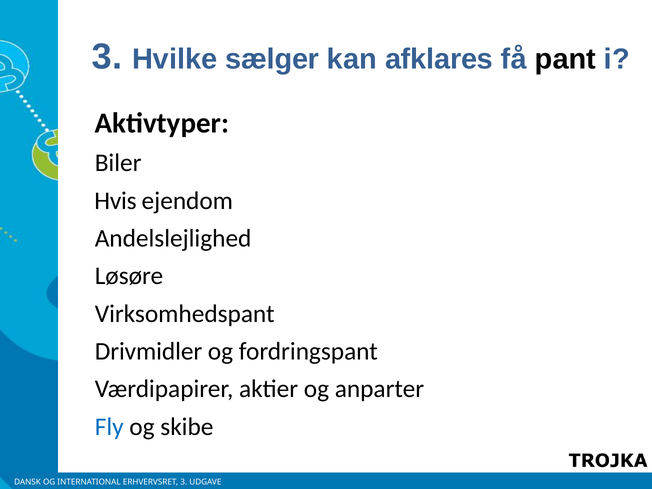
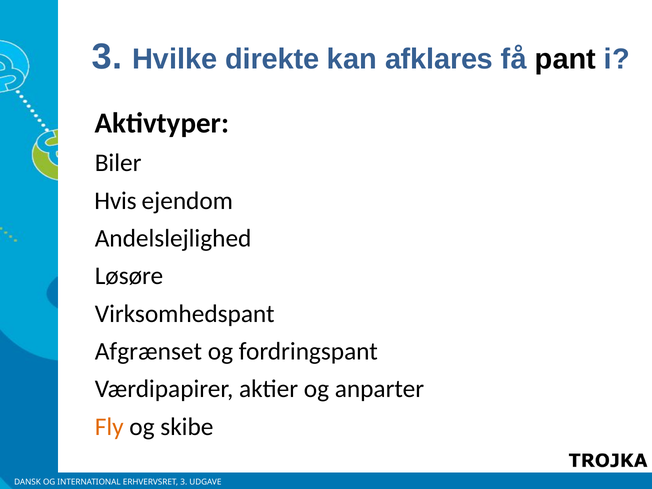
sælger: sælger -> direkte
Drivmidler: Drivmidler -> Afgrænset
Fly colour: blue -> orange
